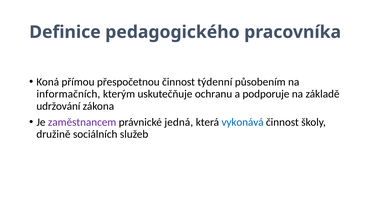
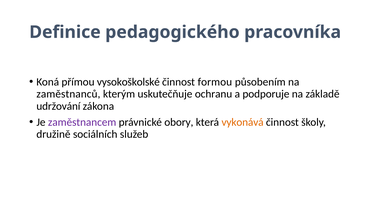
přespočetnou: přespočetnou -> vysokoškolské
týdenní: týdenní -> formou
informačních: informačních -> zaměstnanců
jedná: jedná -> obory
vykonává colour: blue -> orange
